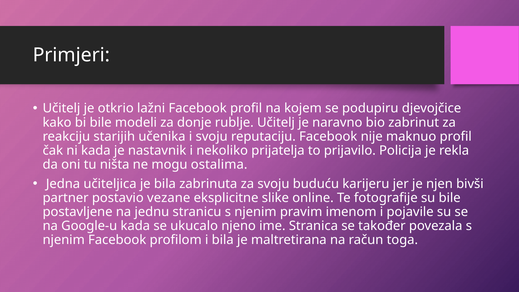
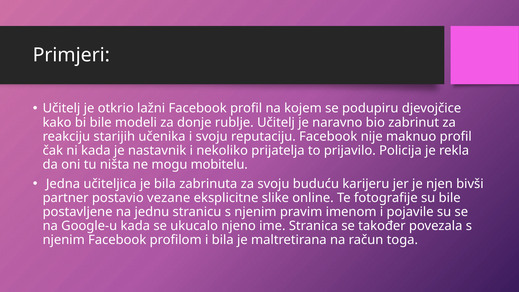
ostalima: ostalima -> mobitelu
